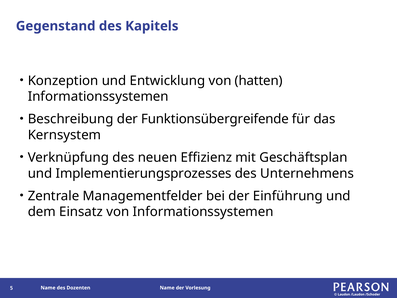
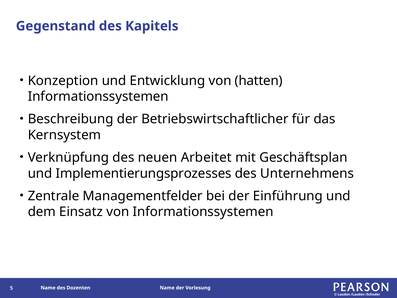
Funktionsübergreifende: Funktionsübergreifende -> Betriebswirtschaftlicher
Effizienz: Effizienz -> Arbeitet
